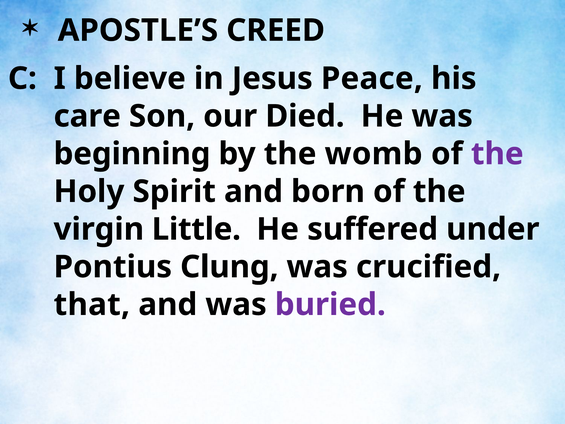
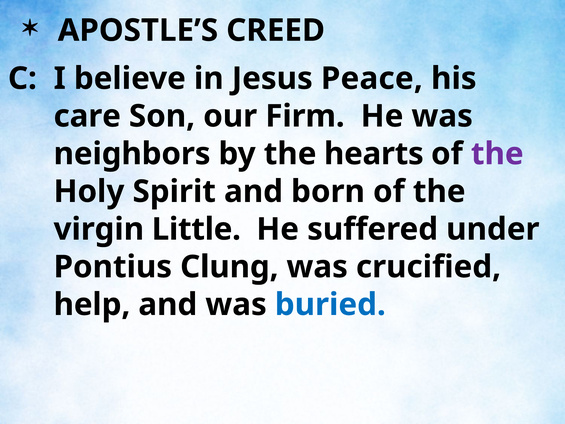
Died: Died -> Firm
beginning: beginning -> neighbors
womb: womb -> hearts
that: that -> help
buried colour: purple -> blue
